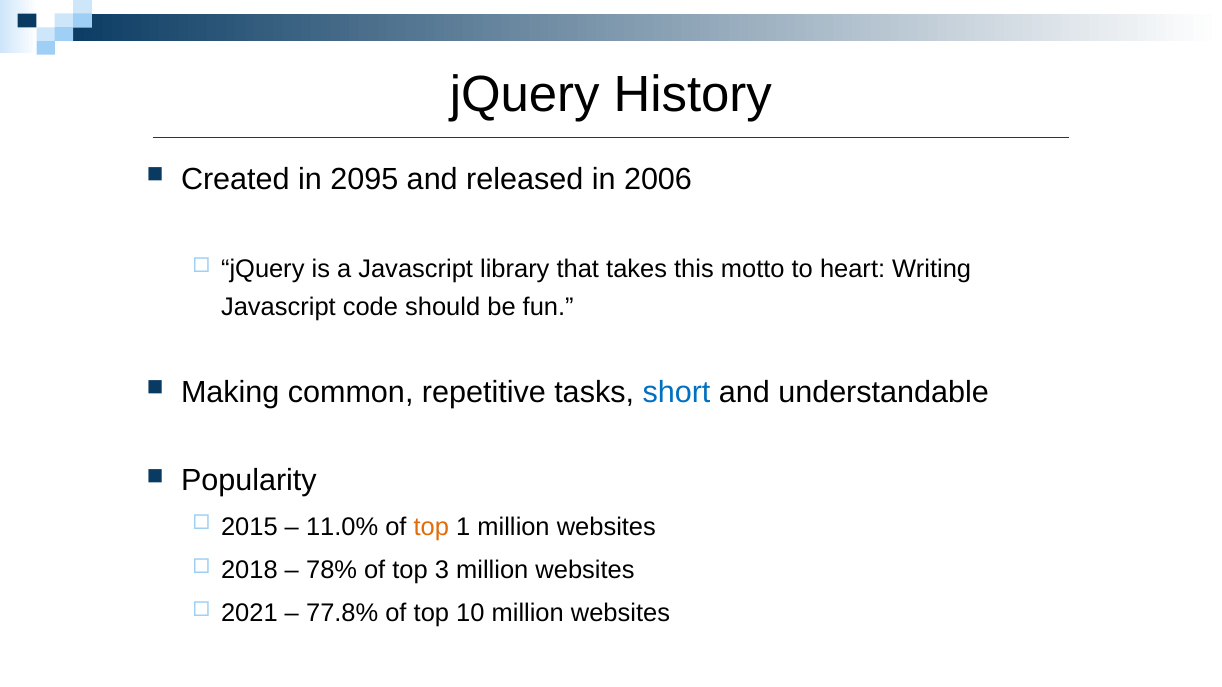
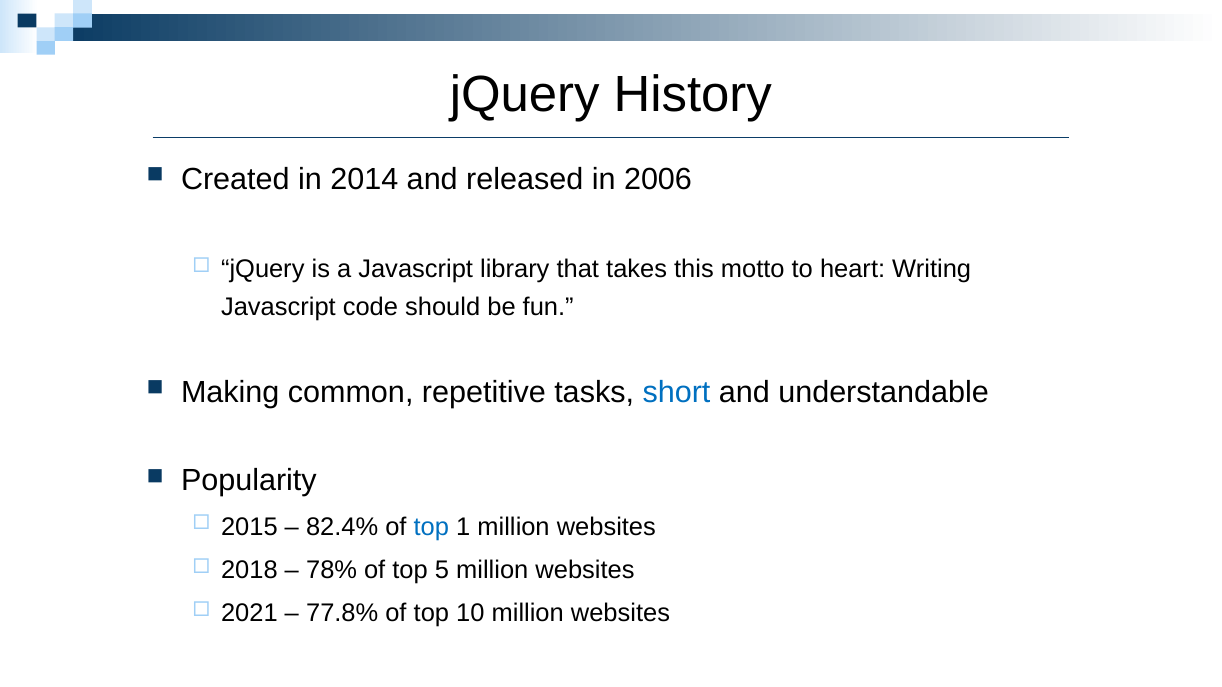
2095: 2095 -> 2014
11.0%: 11.0% -> 82.4%
top at (431, 527) colour: orange -> blue
3: 3 -> 5
